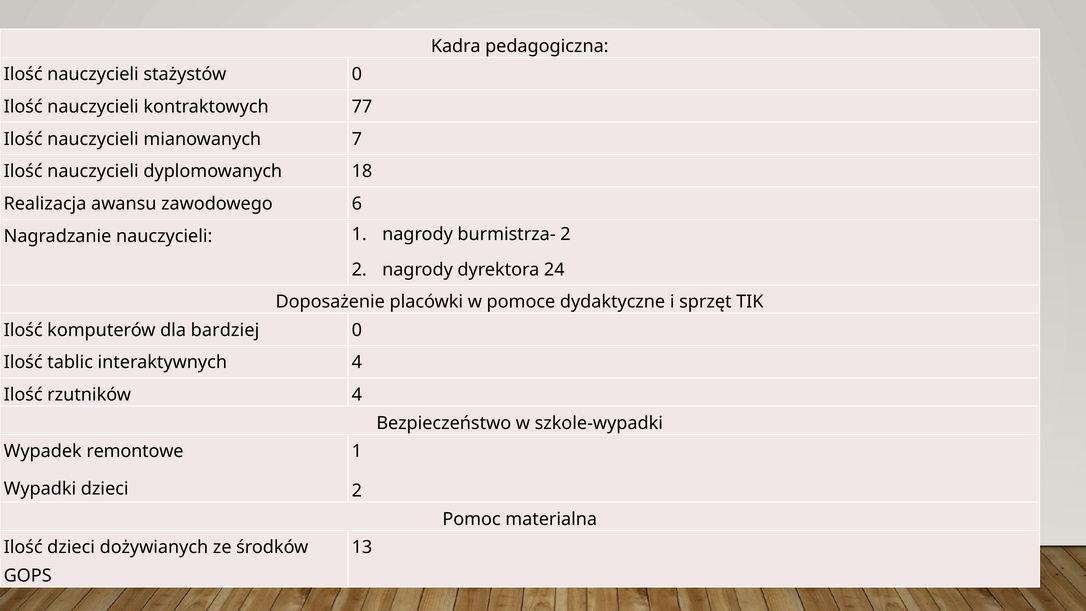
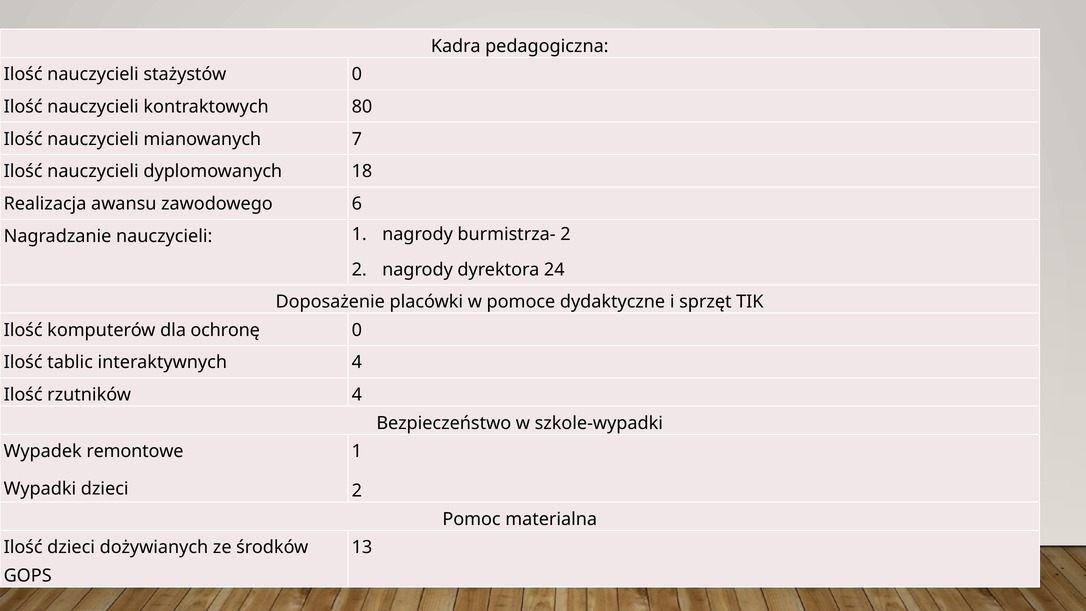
77: 77 -> 80
bardziej: bardziej -> ochronę
